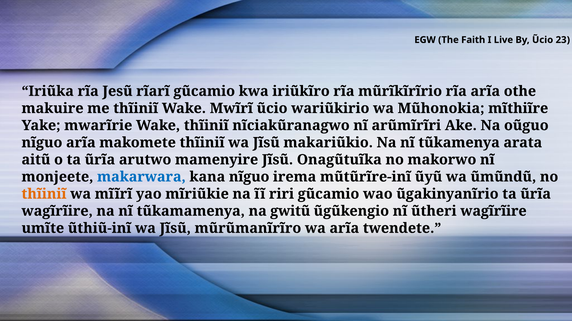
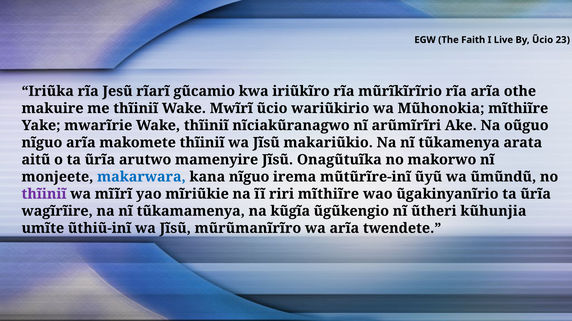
thĩiniĩ at (44, 194) colour: orange -> purple
riri gũcamio: gũcamio -> mĩthiĩre
gwitũ: gwitũ -> kũgĩa
ũtheri wagĩrĩire: wagĩrĩire -> kũhunjia
